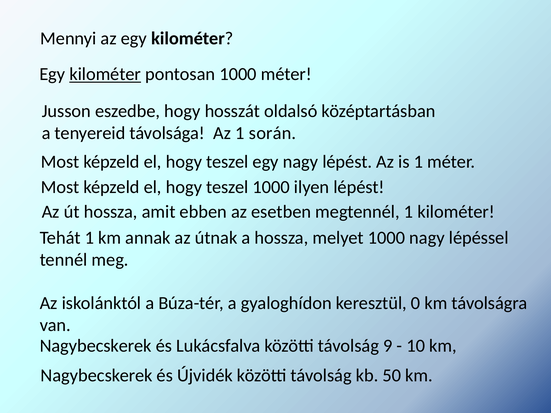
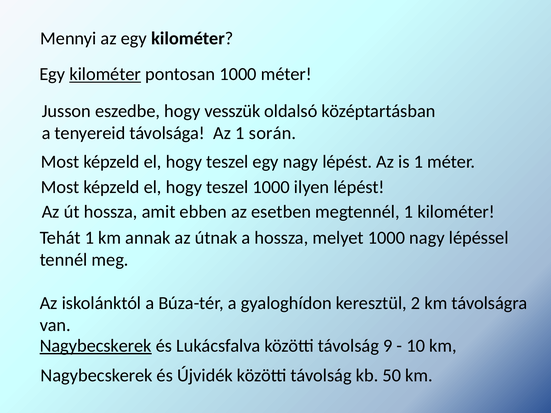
hosszát: hosszát -> vesszük
0: 0 -> 2
Nagybecskerek at (96, 346) underline: none -> present
